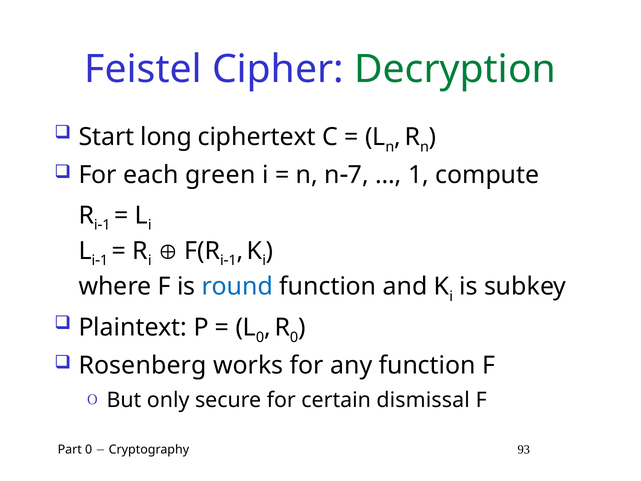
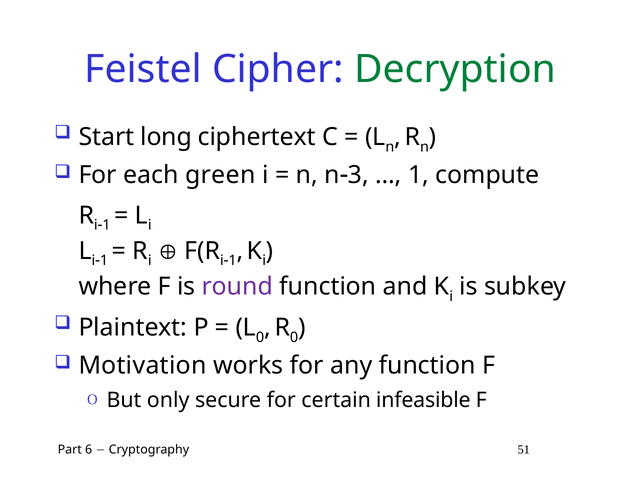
7: 7 -> 3
round colour: blue -> purple
Rosenberg: Rosenberg -> Motivation
dismissal: dismissal -> infeasible
Part 0: 0 -> 6
93: 93 -> 51
